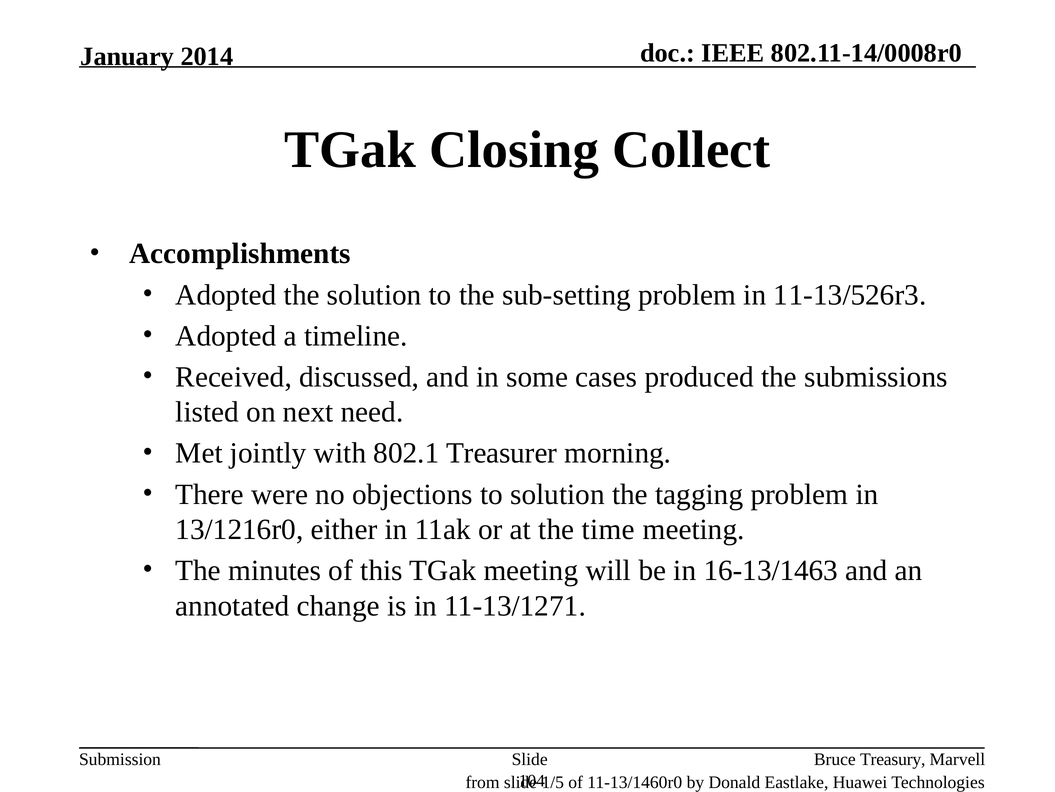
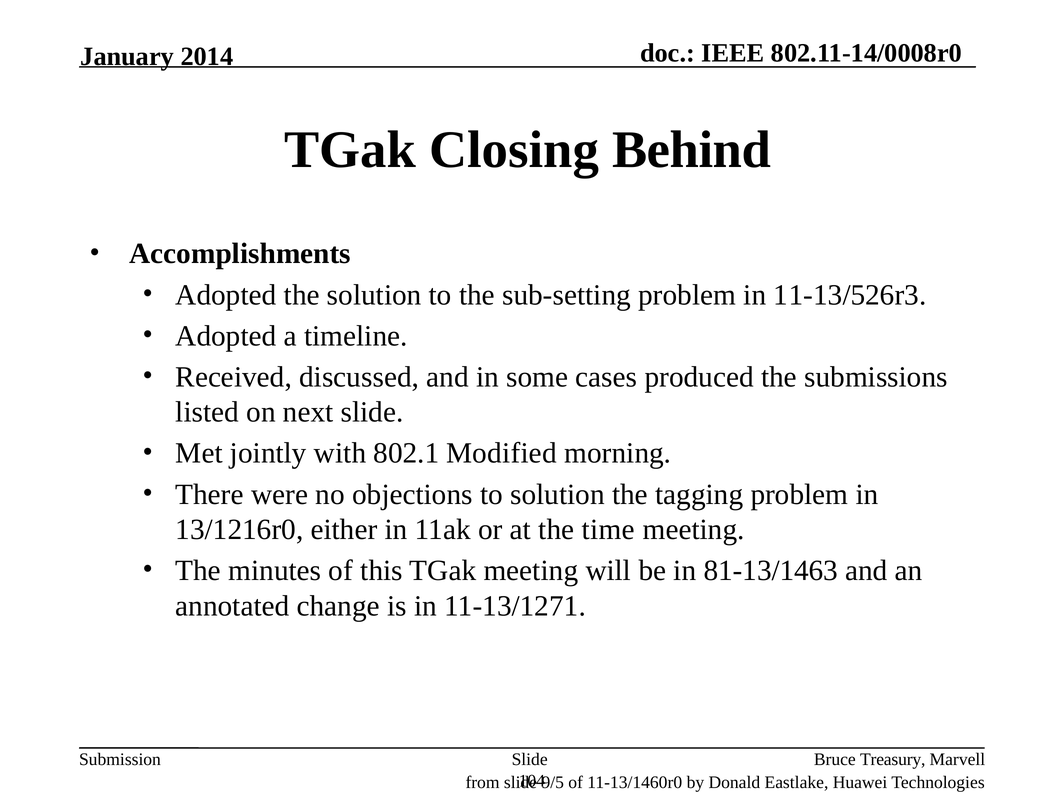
Collect: Collect -> Behind
next need: need -> slide
Treasurer: Treasurer -> Modified
16-13/1463: 16-13/1463 -> 81-13/1463
1/5: 1/5 -> 9/5
